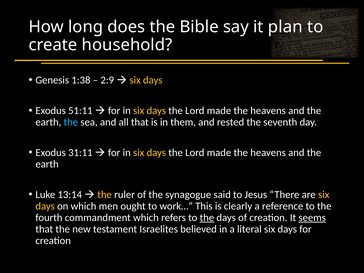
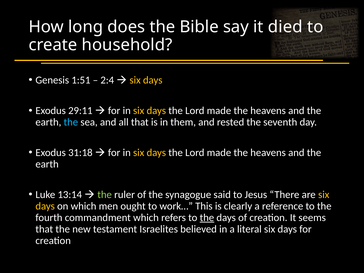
plan: plan -> died
1:38: 1:38 -> 1:51
2:9: 2:9 -> 2:4
51:11: 51:11 -> 29:11
31:11: 31:11 -> 31:18
the at (105, 195) colour: yellow -> light green
seems underline: present -> none
